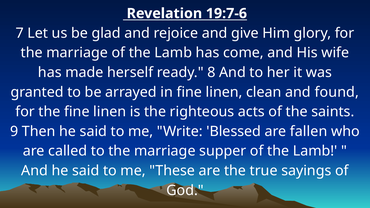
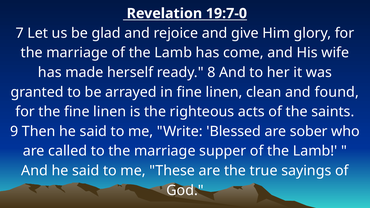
19:7-6: 19:7-6 -> 19:7-0
fallen: fallen -> sober
